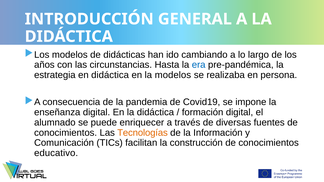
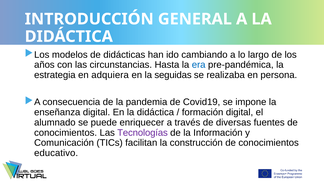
en didáctica: didáctica -> adquiera
la modelos: modelos -> seguidas
Tecnologías colour: orange -> purple
